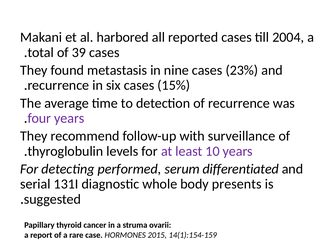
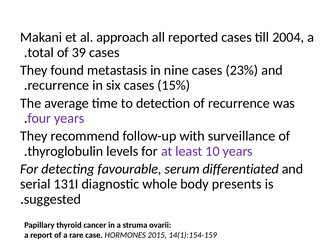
harbored: harbored -> approach
performed: performed -> favourable
